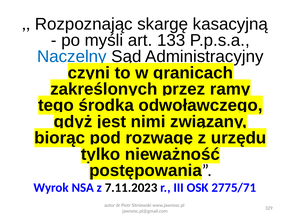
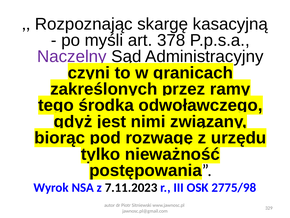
133: 133 -> 378
Naczelny colour: blue -> purple
2775/71: 2775/71 -> 2775/98
